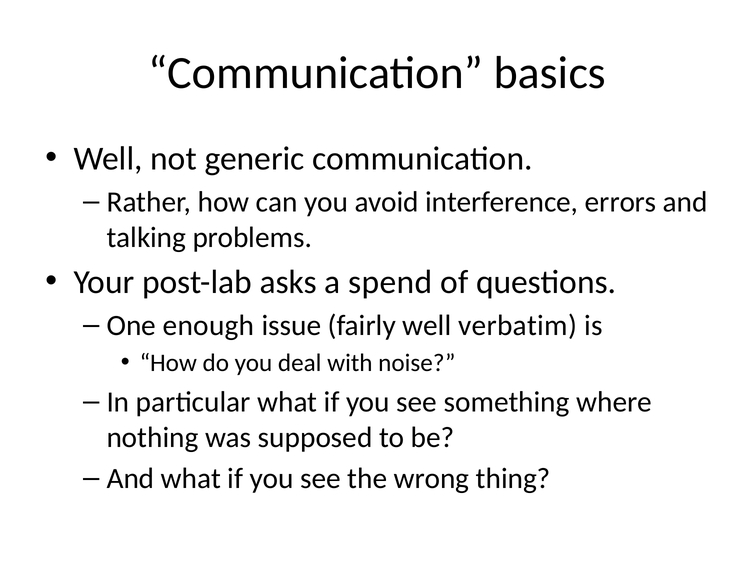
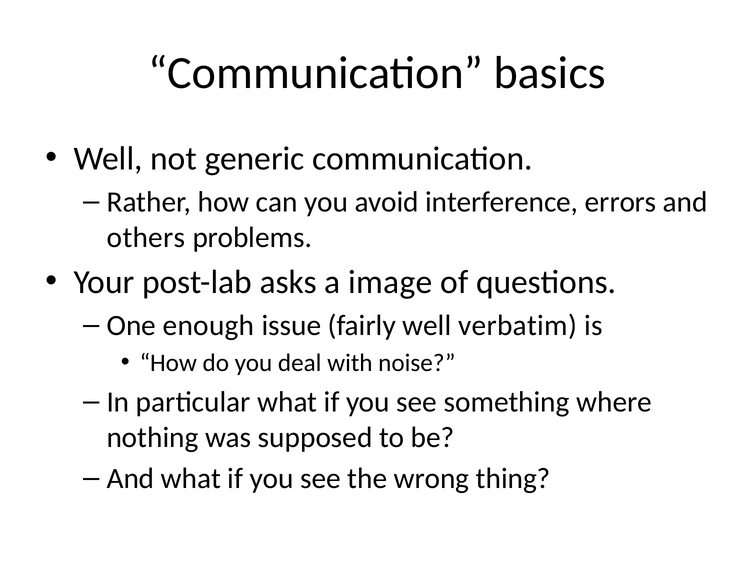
talking: talking -> others
spend: spend -> image
